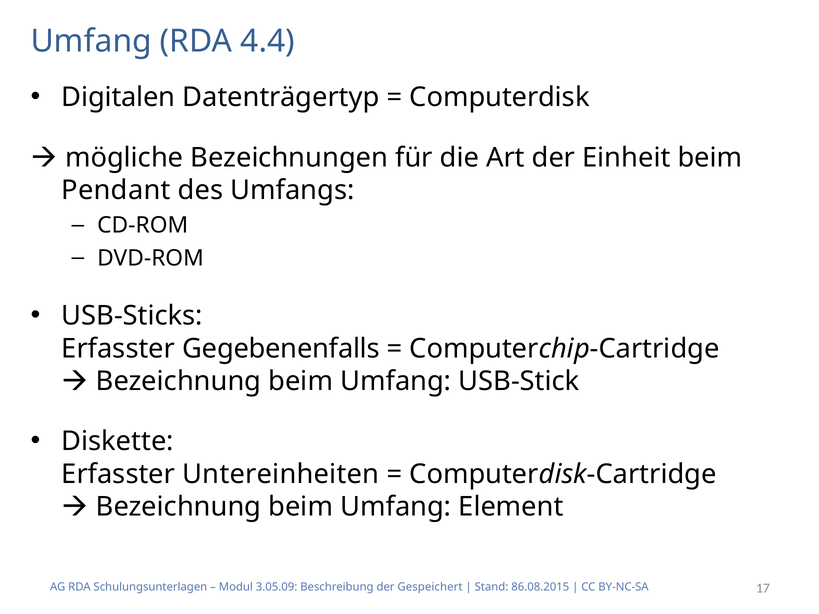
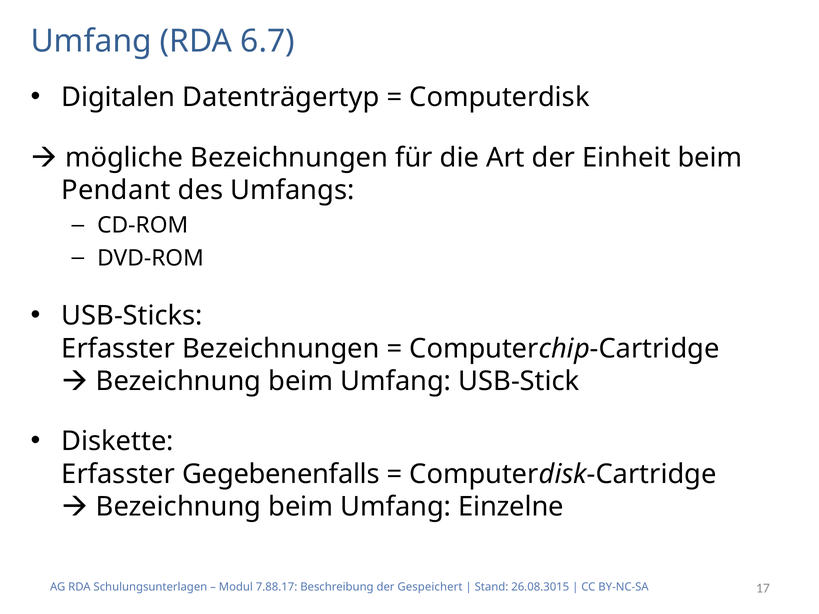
4.4: 4.4 -> 6.7
Erfasster Gegebenenfalls: Gegebenenfalls -> Bezeichnungen
Untereinheiten: Untereinheiten -> Gegebenenfalls
Element: Element -> Einzelne
3.05.09: 3.05.09 -> 7.88.17
86.08.2015: 86.08.2015 -> 26.08.3015
